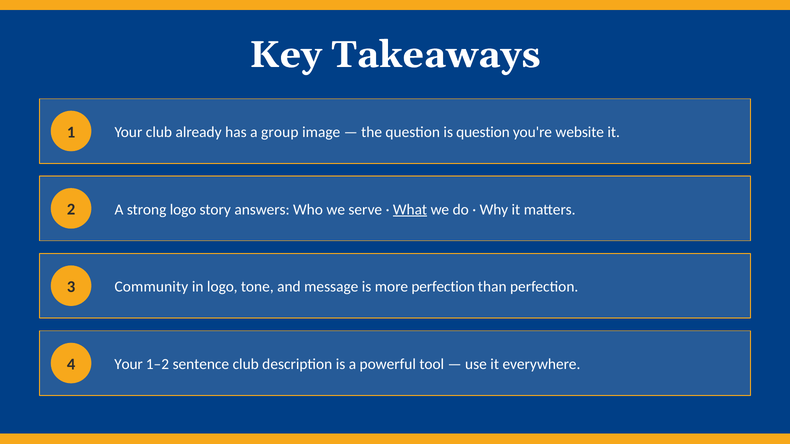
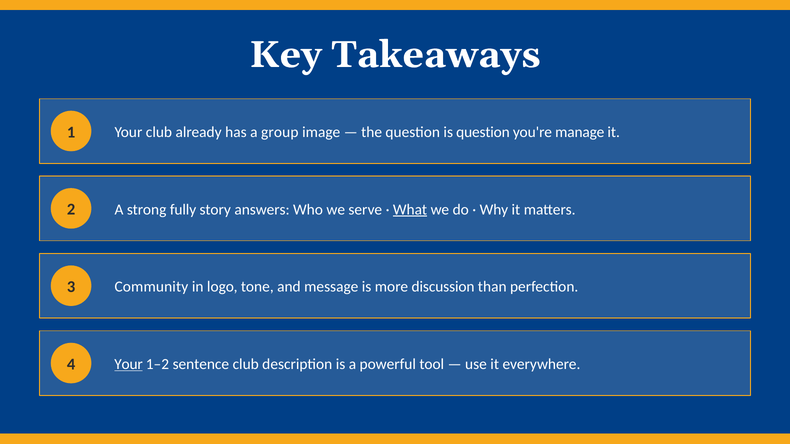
website: website -> manage
strong logo: logo -> fully
more perfection: perfection -> discussion
Your at (129, 364) underline: none -> present
